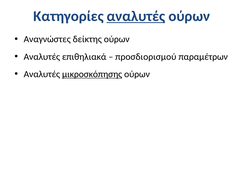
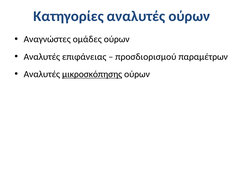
αναλυτές at (136, 16) underline: present -> none
δείκτης: δείκτης -> ομάδες
επιθηλιακά: επιθηλιακά -> επιφάνειας
